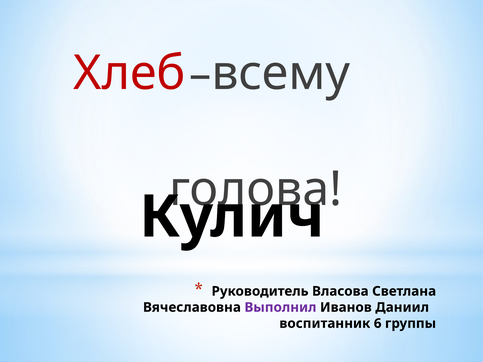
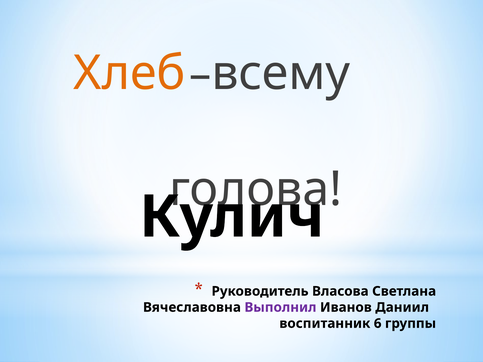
Хлеб colour: red -> orange
